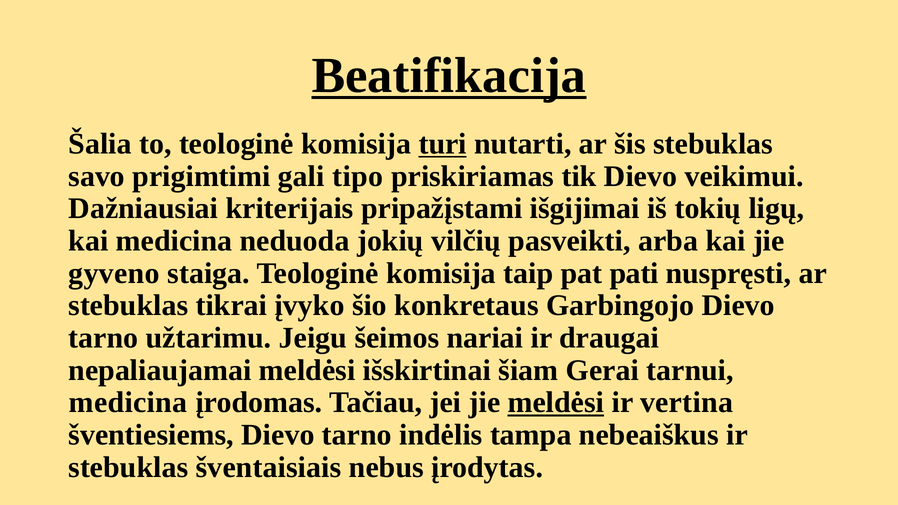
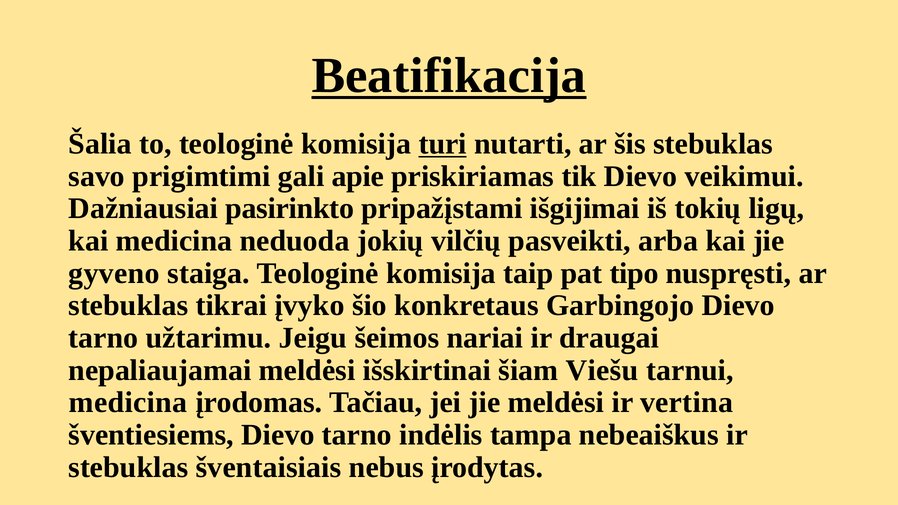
tipo: tipo -> apie
kriterijais: kriterijais -> pasirinkto
pati: pati -> tipo
Gerai: Gerai -> Viešu
meldėsi at (556, 403) underline: present -> none
